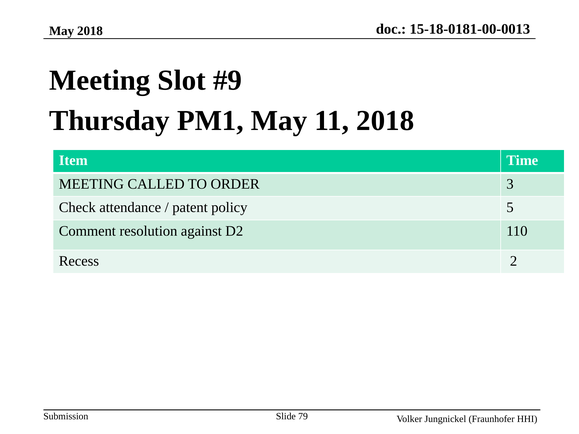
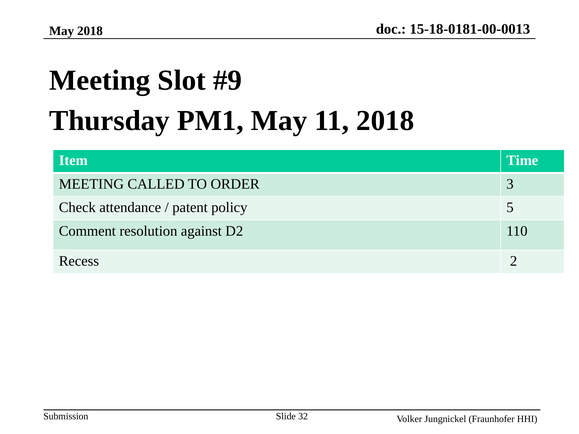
79: 79 -> 32
